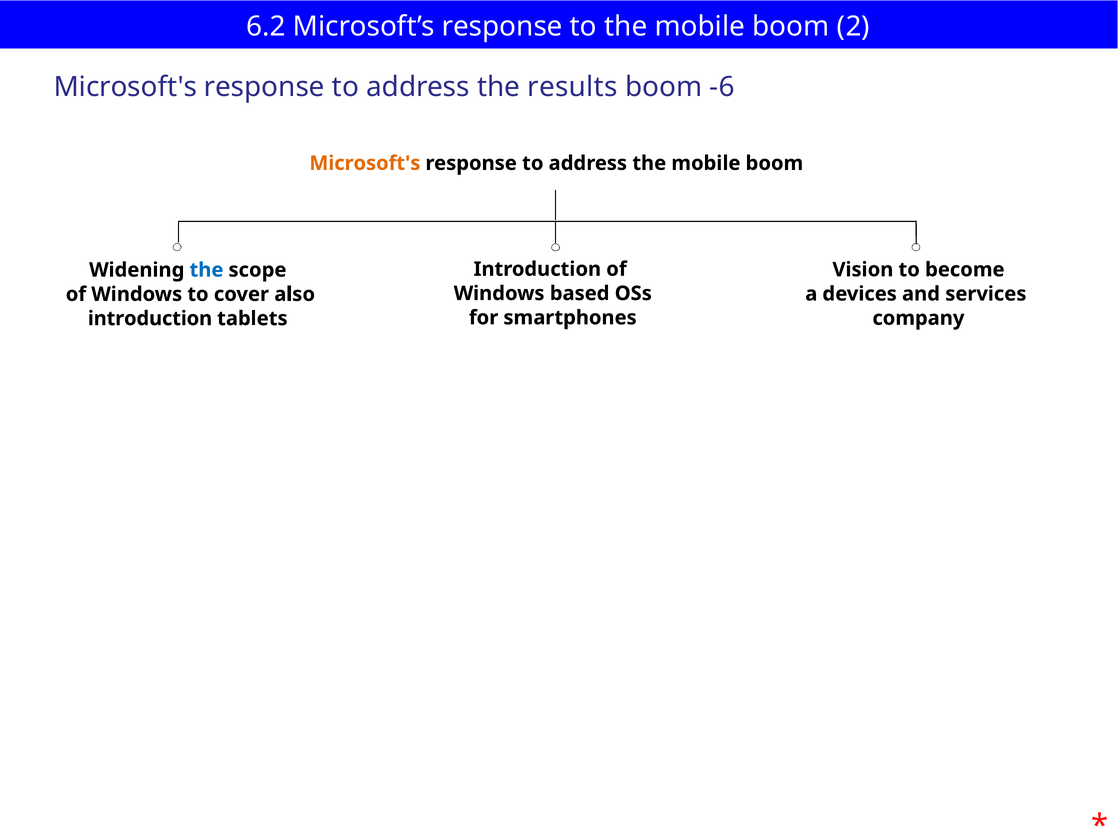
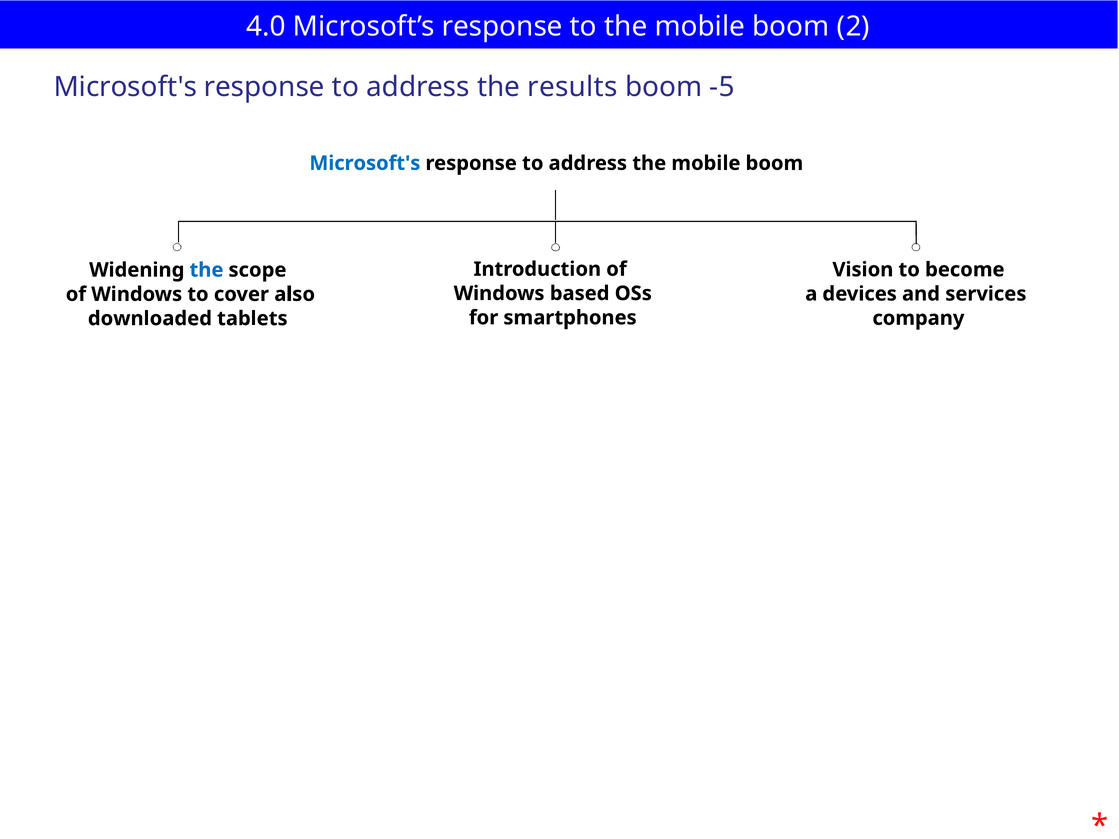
6.2: 6.2 -> 4.0
-6: -6 -> -5
Microsoft's at (365, 163) colour: orange -> blue
introduction at (150, 319): introduction -> downloaded
